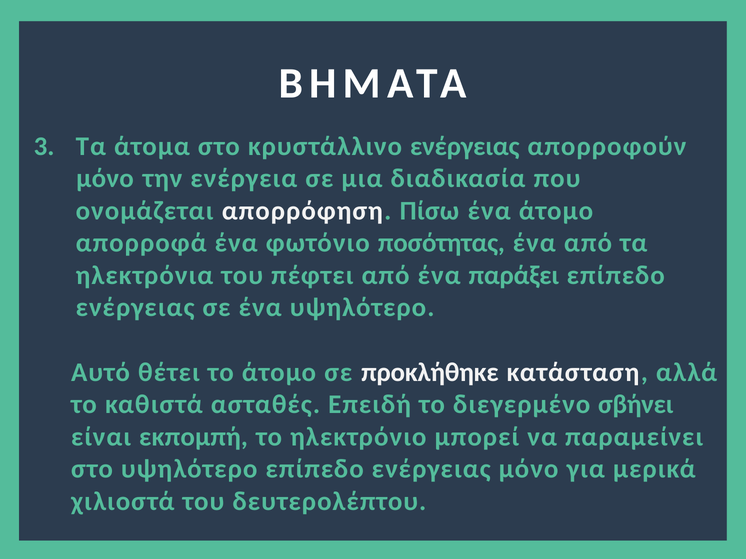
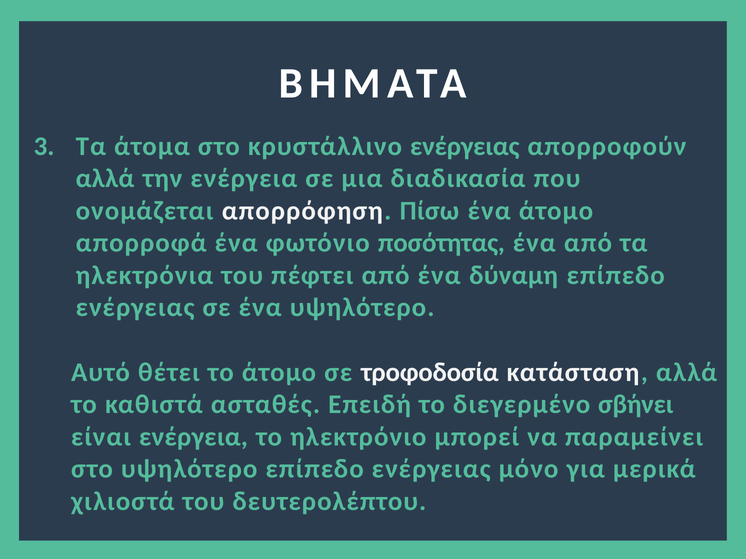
μόνο at (105, 179): μόνο -> αλλά
παράξει: παράξει -> δύναμη
προκλήθηκε: προκλήθηκε -> τροφοδοσία
είναι εκπομπή: εκπομπή -> ενέργεια
